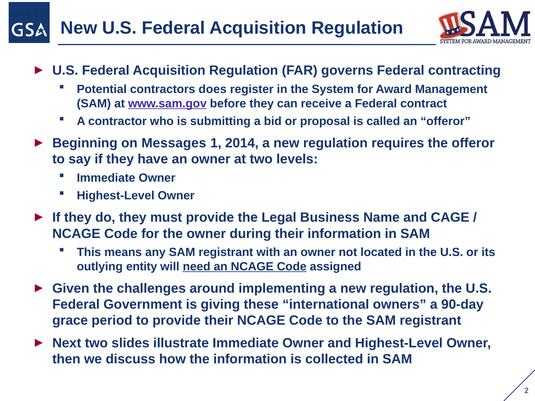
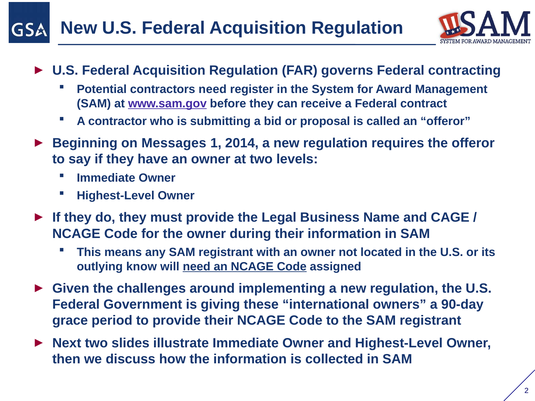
contractors does: does -> need
entity: entity -> know
